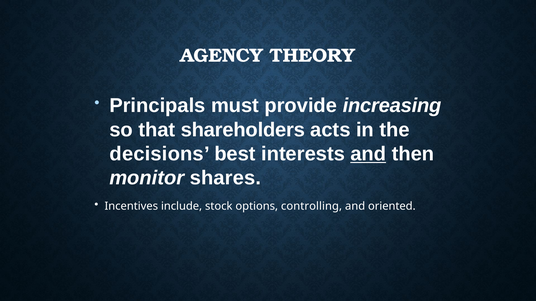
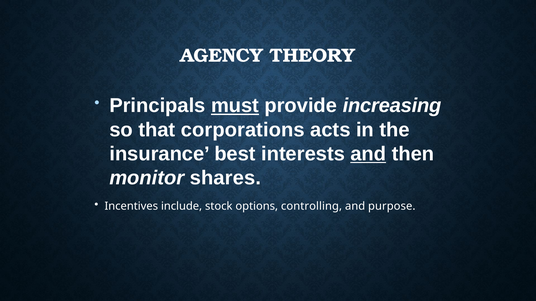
must underline: none -> present
shareholders: shareholders -> corporations
decisions: decisions -> insurance
oriented: oriented -> purpose
